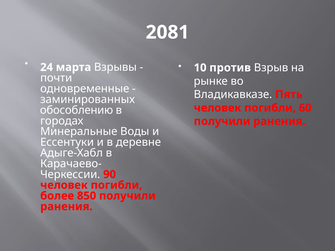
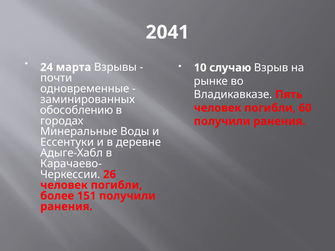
2081: 2081 -> 2041
против: против -> случаю
90: 90 -> 26
850: 850 -> 151
